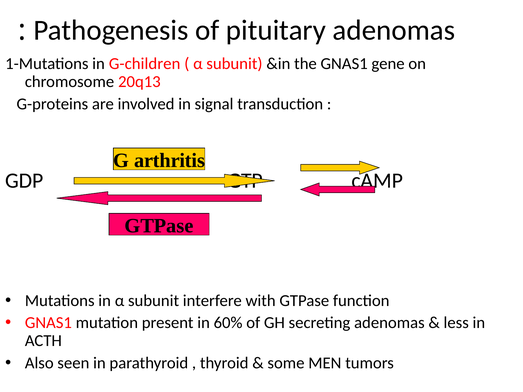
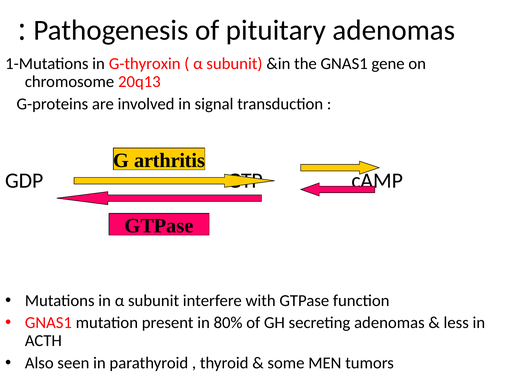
G-children: G-children -> G-thyroxin
60%: 60% -> 80%
